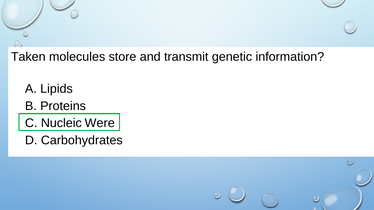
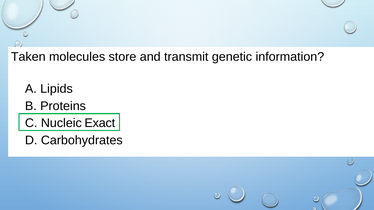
Were: Were -> Exact
